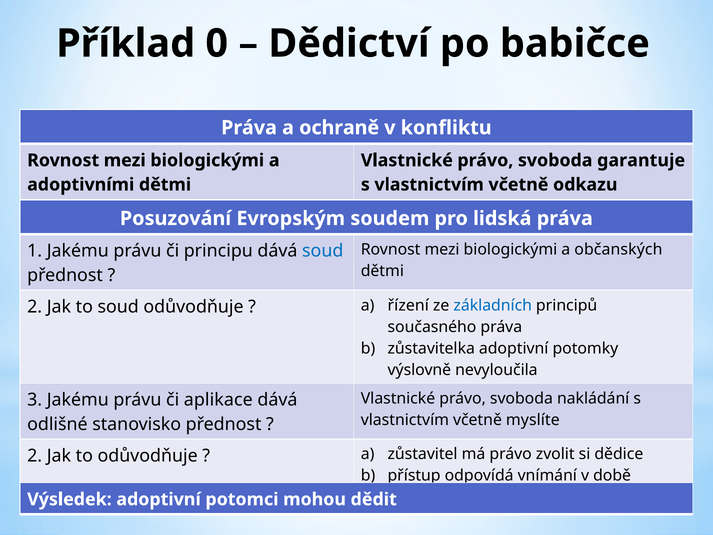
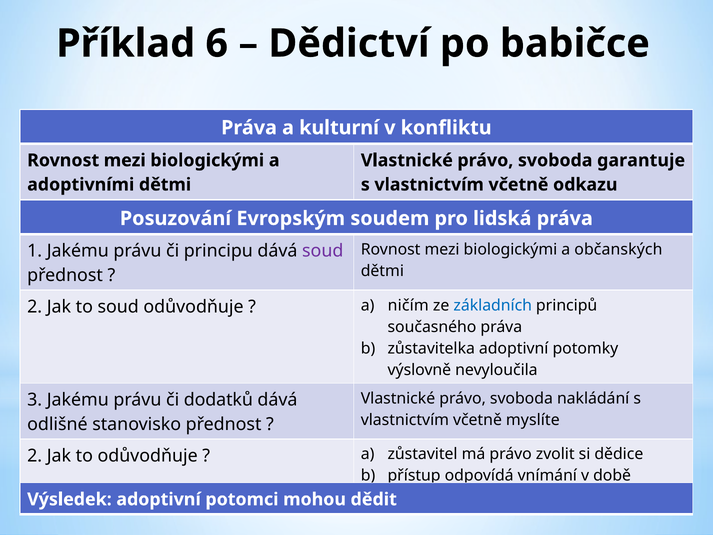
0: 0 -> 6
ochraně: ochraně -> kulturní
soud at (323, 251) colour: blue -> purple
řízení: řízení -> ničím
aplikace: aplikace -> dodatků
